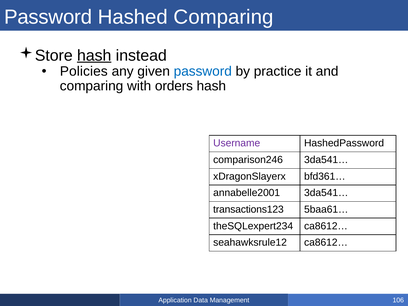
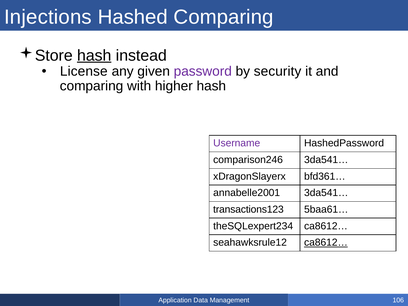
Password at (48, 17): Password -> Injections
Policies: Policies -> License
password at (203, 71) colour: blue -> purple
practice: practice -> security
orders: orders -> higher
ca8612… at (326, 243) underline: none -> present
